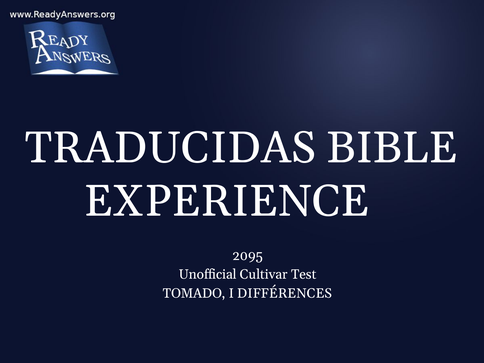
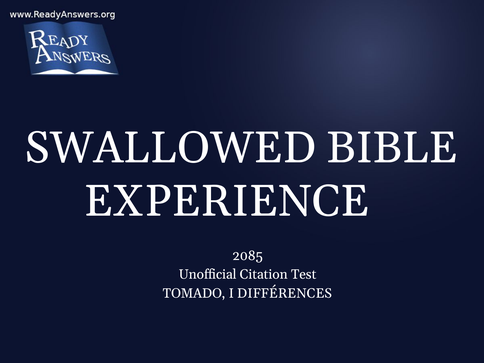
TRADUCIDAS: TRADUCIDAS -> SWALLOWED
2095: 2095 -> 2085
Cultivar: Cultivar -> Citation
